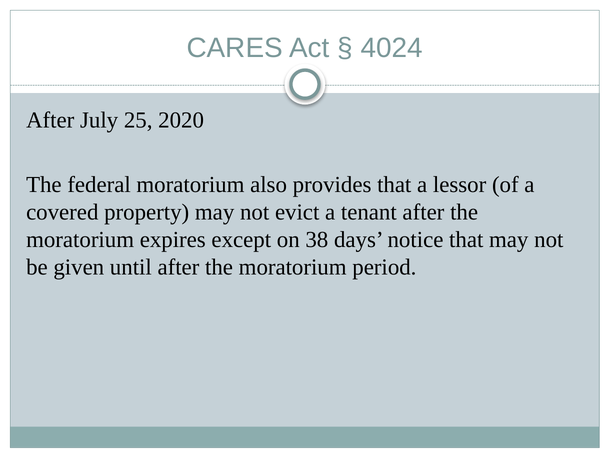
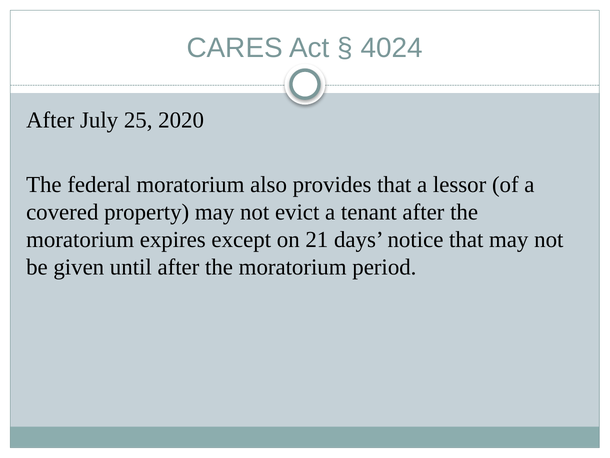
38: 38 -> 21
